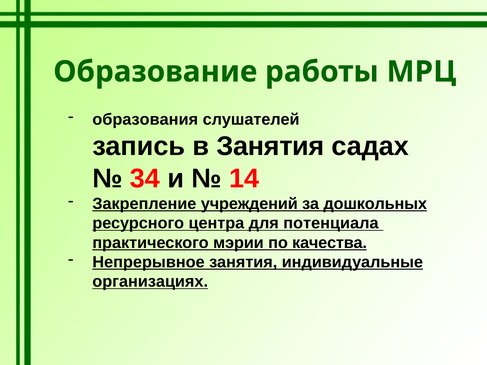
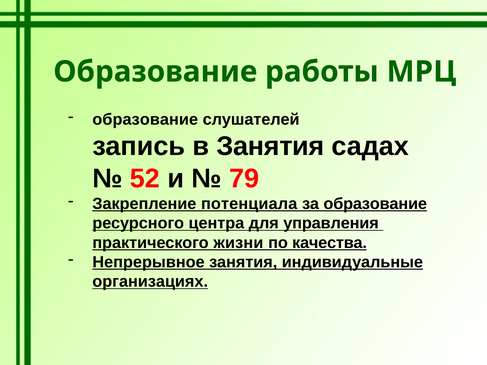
образования at (145, 119): образования -> образование
34: 34 -> 52
14: 14 -> 79
учреждений: учреждений -> потенциала
за дошкольных: дошкольных -> образование
потенциала: потенциала -> управления
мэрии: мэрии -> жизни
